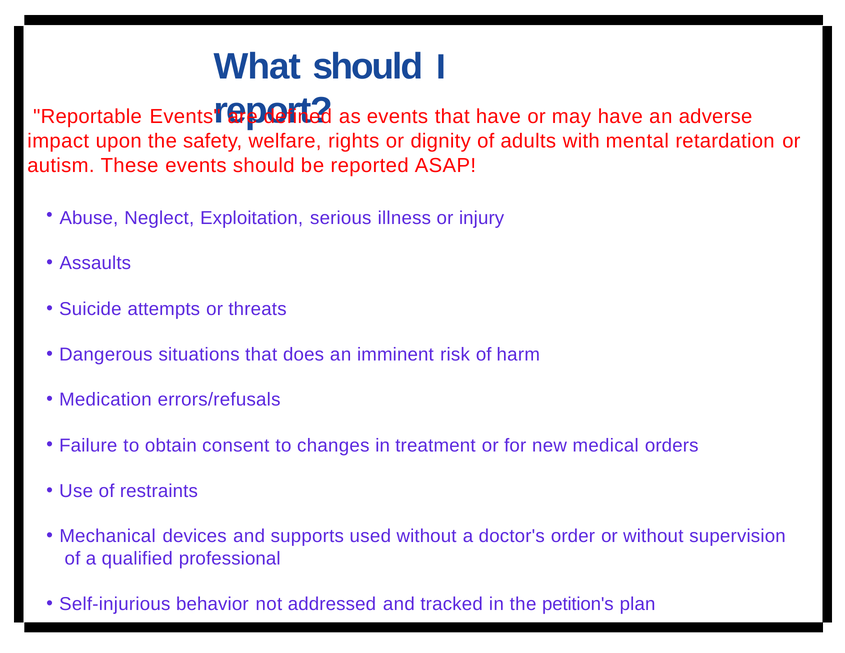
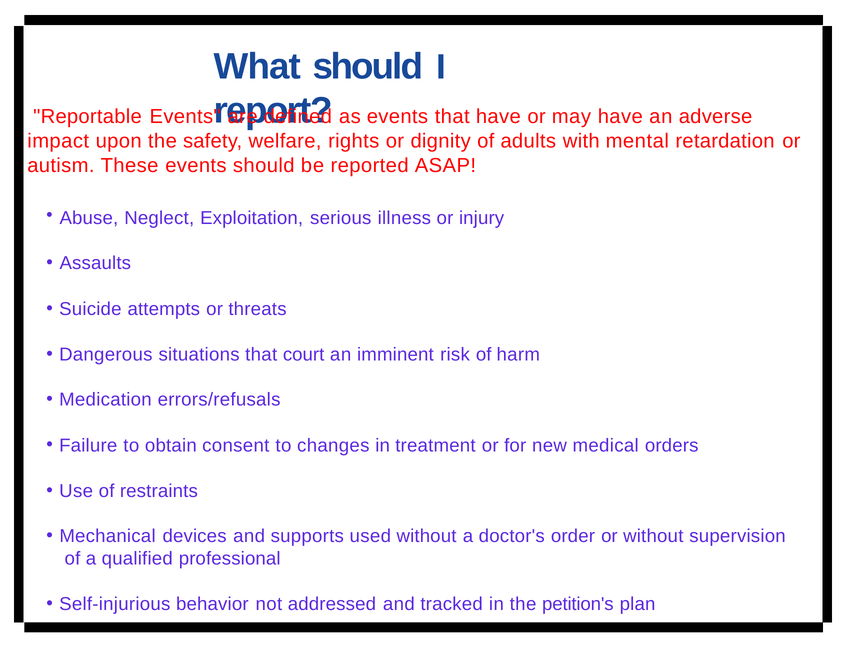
does: does -> court
